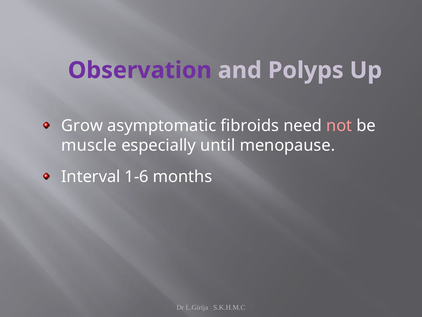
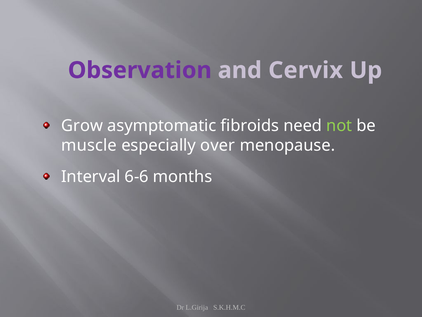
Polyps: Polyps -> Cervix
not colour: pink -> light green
until: until -> over
1-6: 1-6 -> 6-6
